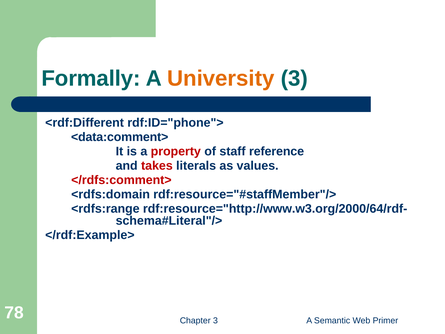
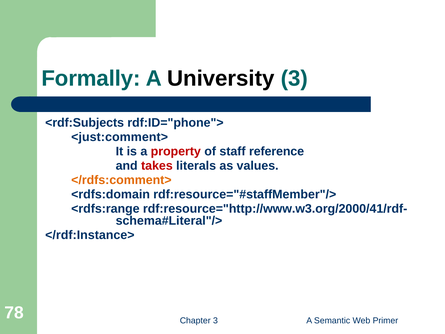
University colour: orange -> black
<rdf:Different: <rdf:Different -> <rdf:Subjects
<data:comment>: <data:comment> -> <just:comment>
</rdfs:comment> colour: red -> orange
rdf:resource="http://www.w3.org/2000/64/rdf-: rdf:resource="http://www.w3.org/2000/64/rdf- -> rdf:resource="http://www.w3.org/2000/41/rdf-
</rdf:Example>: </rdf:Example> -> </rdf:Instance>
